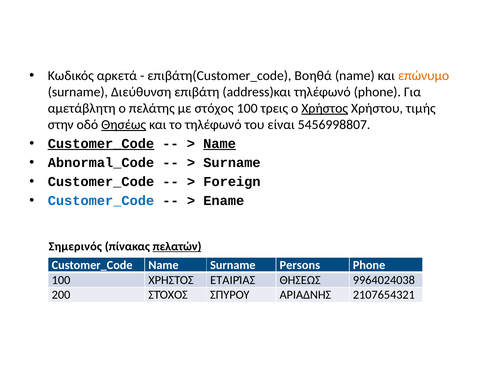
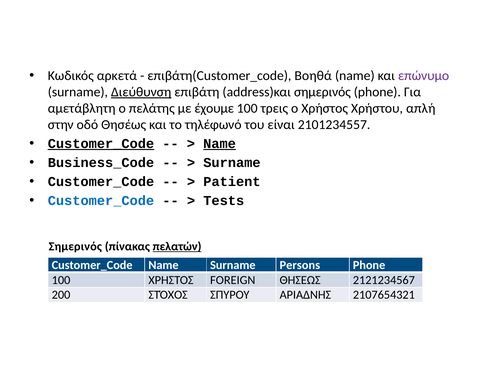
επώνυμο colour: orange -> purple
Διεύθυνση underline: none -> present
address)και τηλέφωνό: τηλέφωνό -> σημερινός
με στόχος: στόχος -> έχουμε
Χρήστος underline: present -> none
τιμής: τιμής -> απλή
Θησέως underline: present -> none
5456998807: 5456998807 -> 2101234557
Abnormal_Code: Abnormal_Code -> Business_Code
Foreign: Foreign -> Patient
Ename: Ename -> Tests
ΕΤΑΙΡΊΑΣ: ΕΤΑΙΡΊΑΣ -> FOREIGN
9964024038: 9964024038 -> 2121234567
